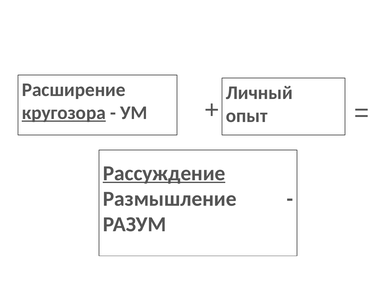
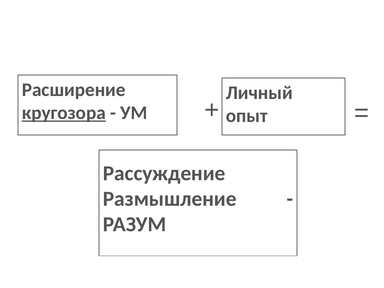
Рассуждение underline: present -> none
